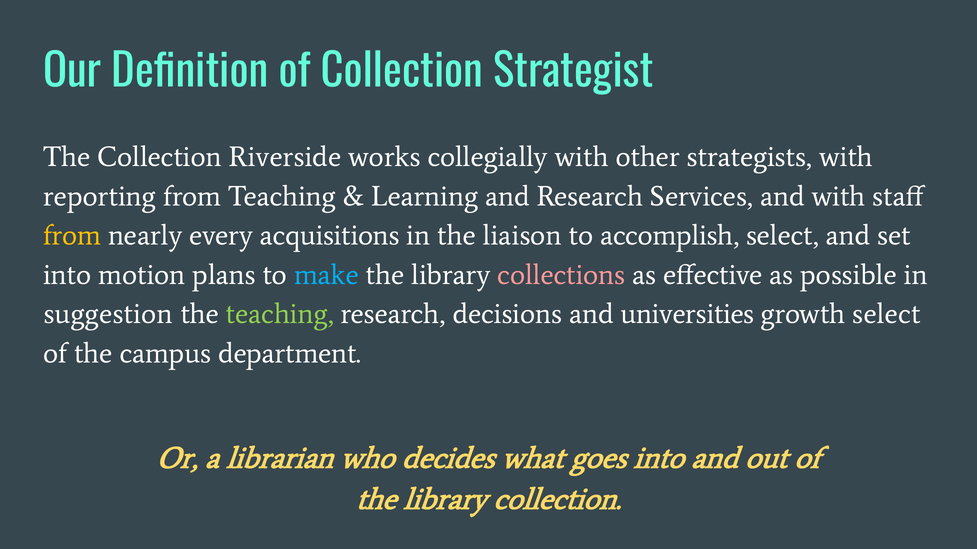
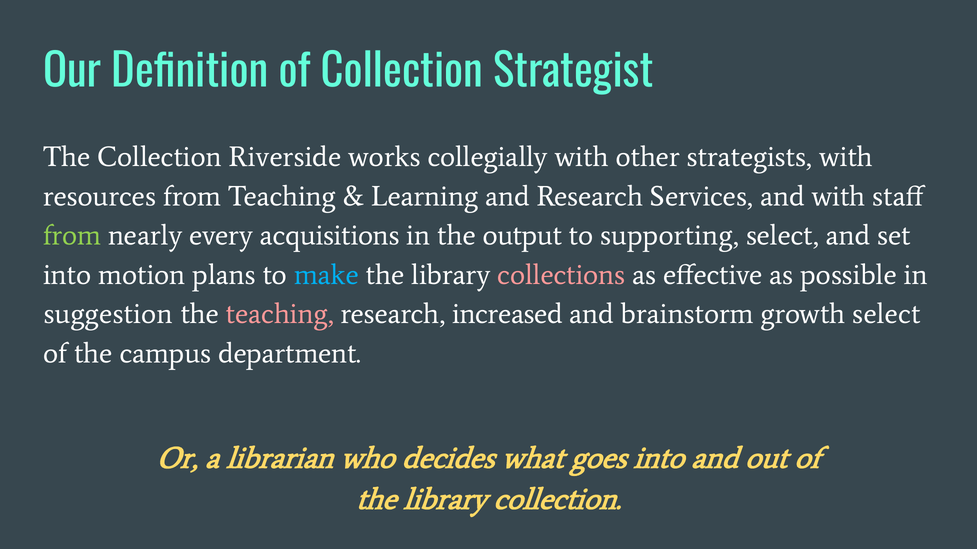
reporting: reporting -> resources
from at (72, 236) colour: yellow -> light green
liaison: liaison -> output
accomplish: accomplish -> supporting
teaching at (280, 314) colour: light green -> pink
decisions: decisions -> increased
universities: universities -> brainstorm
